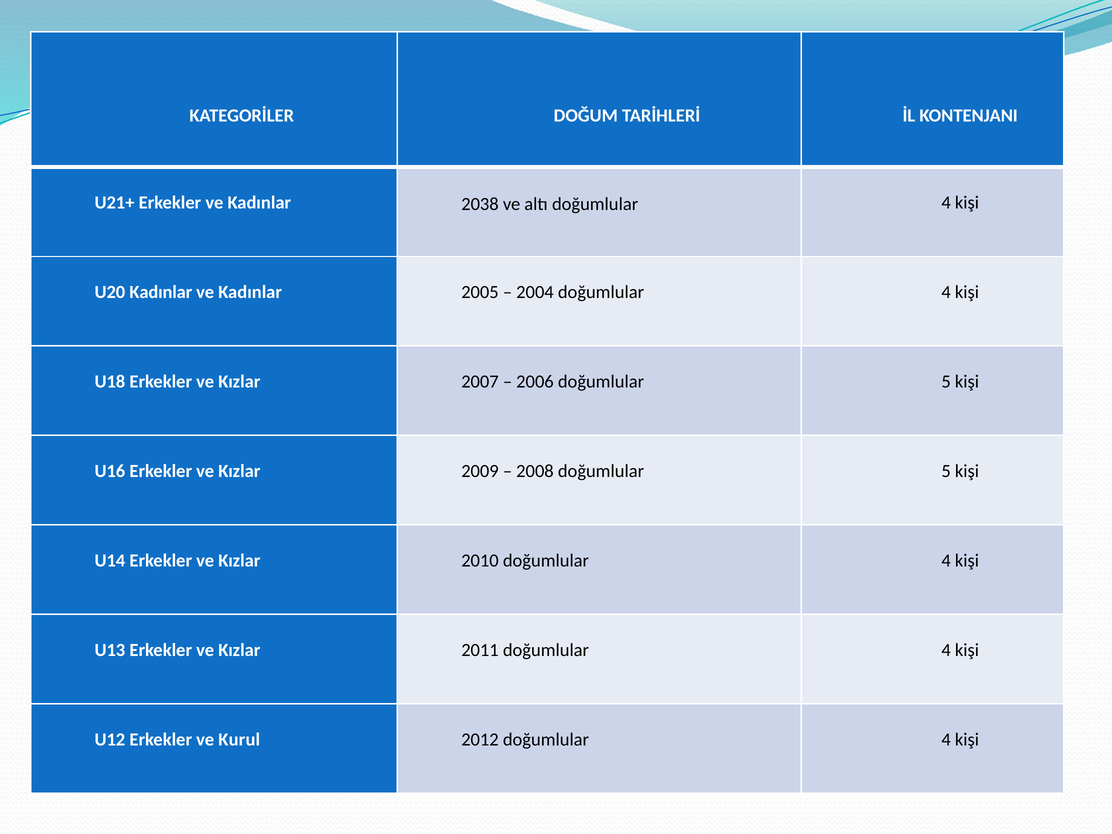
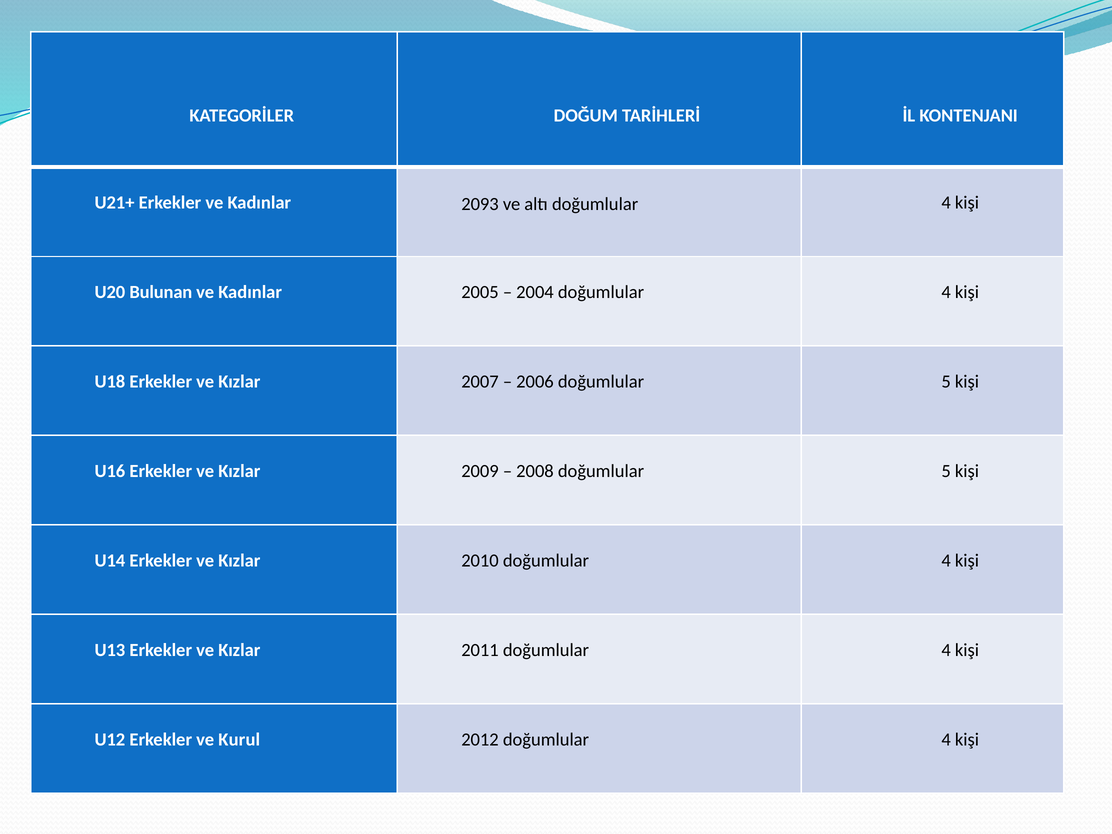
2038: 2038 -> 2093
U20 Kadınlar: Kadınlar -> Bulunan
